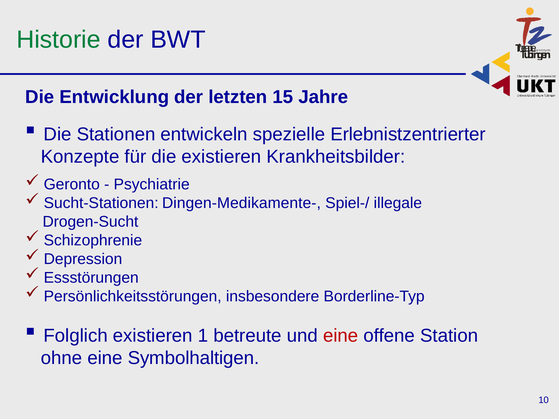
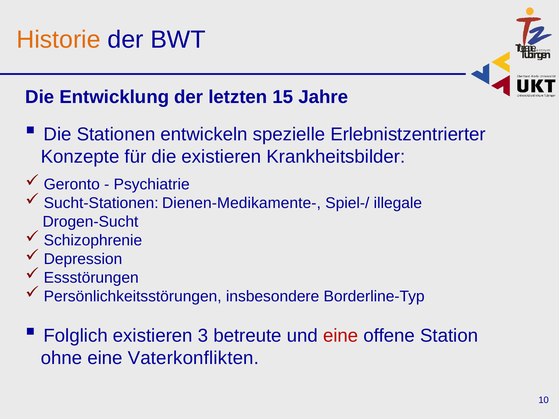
Historie colour: green -> orange
Dingen-Medikamente-: Dingen-Medikamente- -> Dienen-Medikamente-
1: 1 -> 3
Symbolhaltigen: Symbolhaltigen -> Vaterkonflikten
